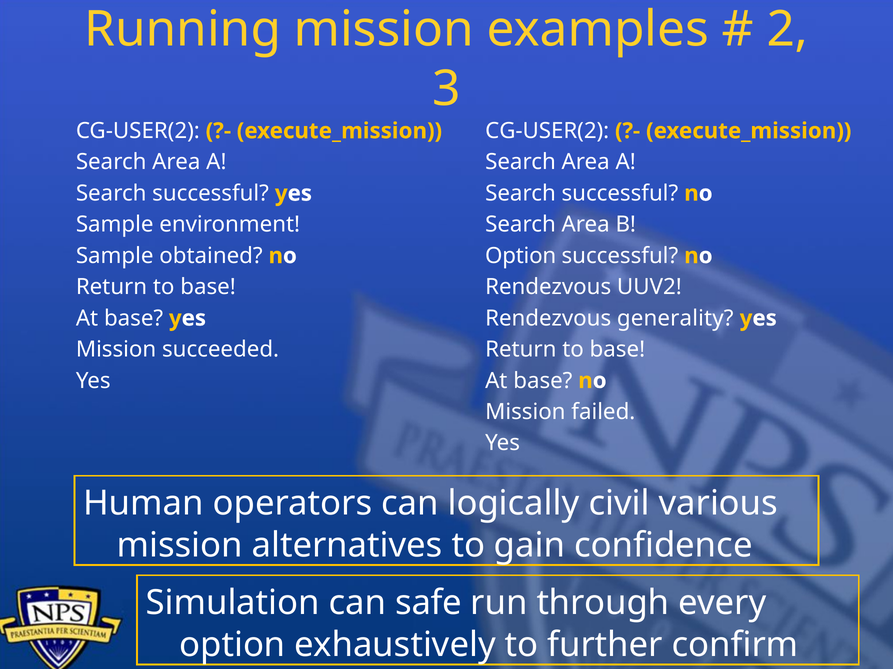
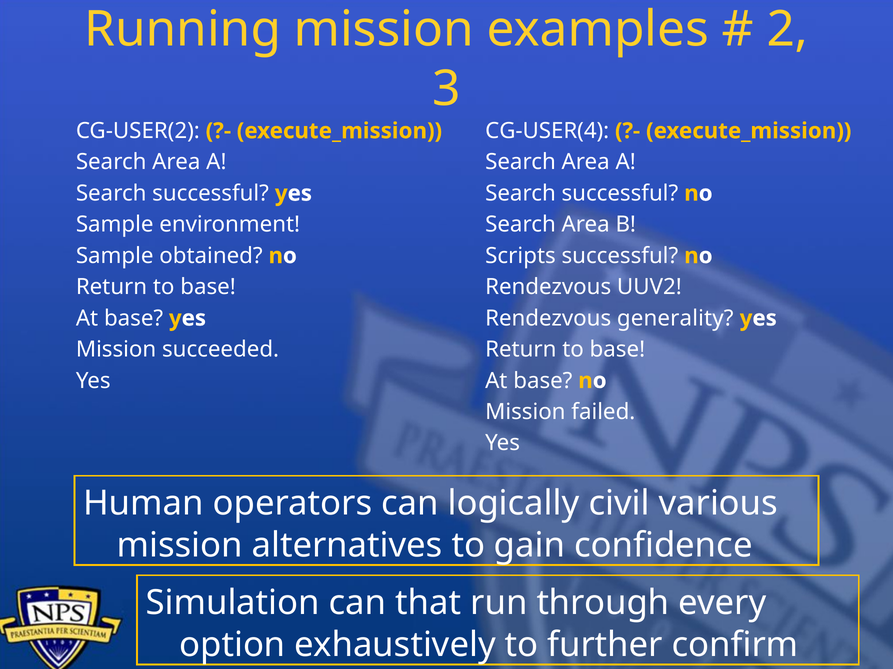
CG-USER(2 at (547, 131): CG-USER(2 -> CG-USER(4
Option at (521, 256): Option -> Scripts
safe: safe -> that
